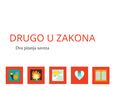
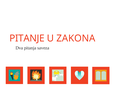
DRUGO: DRUGO -> PITANJE
